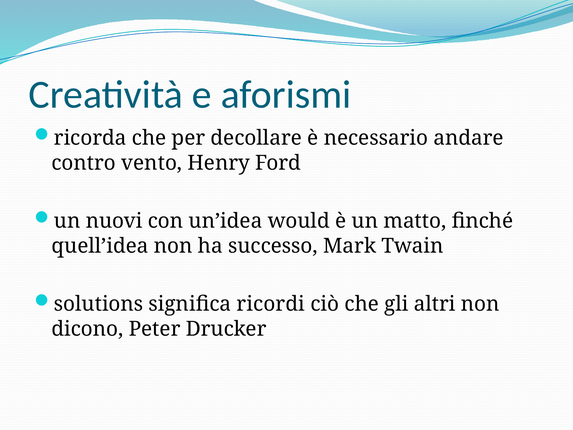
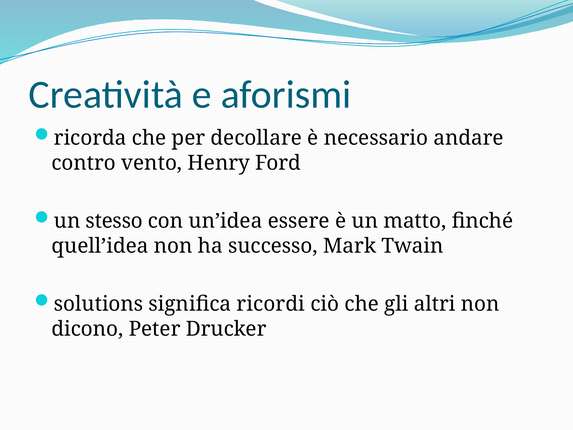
nuovi: nuovi -> stesso
would: would -> essere
